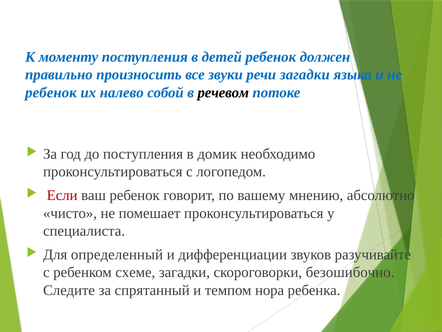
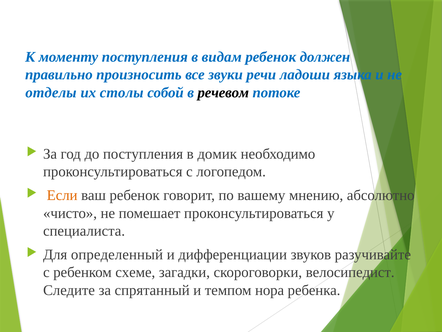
детей: детей -> видам
речи загадки: загадки -> ладоши
ребенок at (51, 92): ребенок -> отделы
налево: налево -> столы
Если colour: red -> orange
безошибочно: безошибочно -> велосипедист
